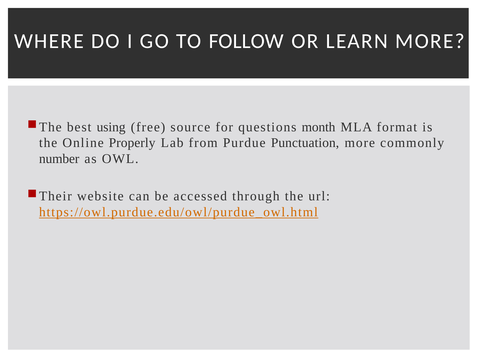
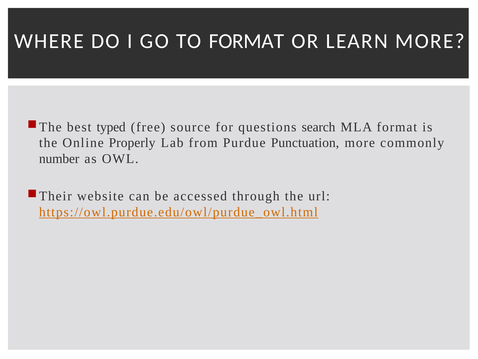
TO FOLLOW: FOLLOW -> FORMAT
using: using -> typed
month: month -> search
